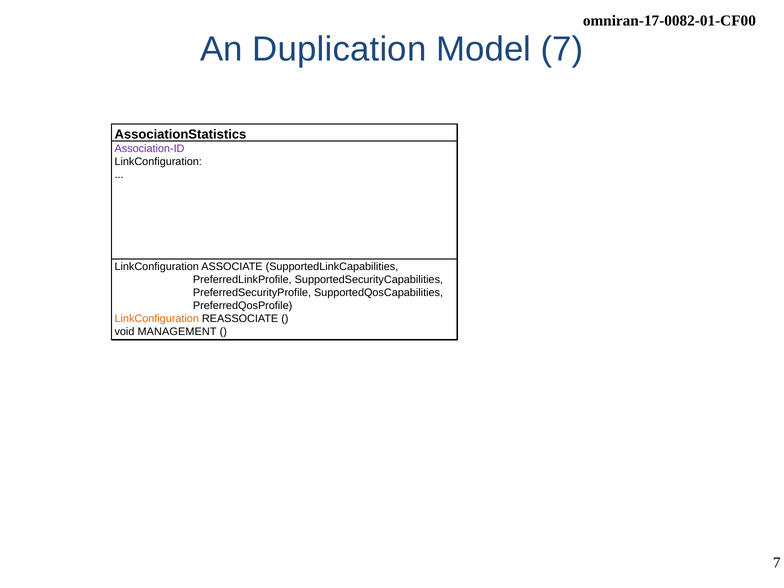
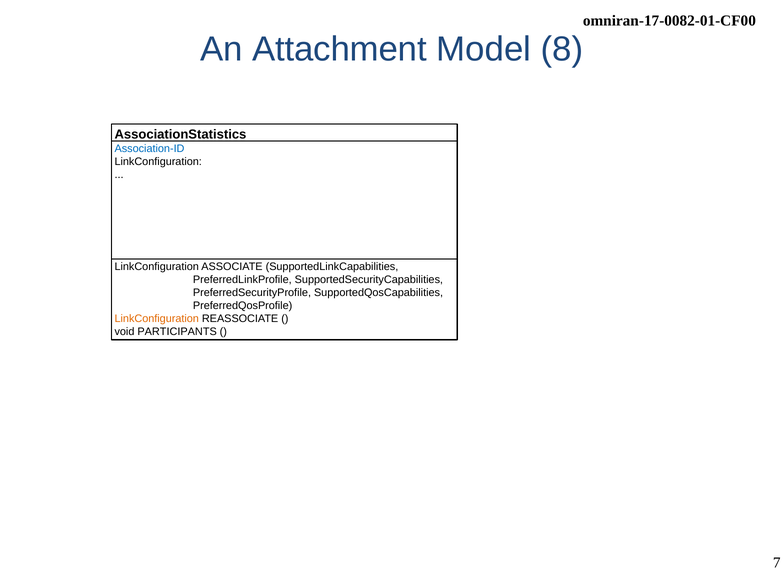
Duplication: Duplication -> Attachment
Model 7: 7 -> 8
Association-ID colour: purple -> blue
MANAGEMENT: MANAGEMENT -> PARTICIPANTS
